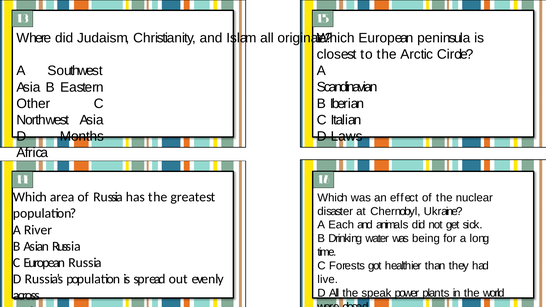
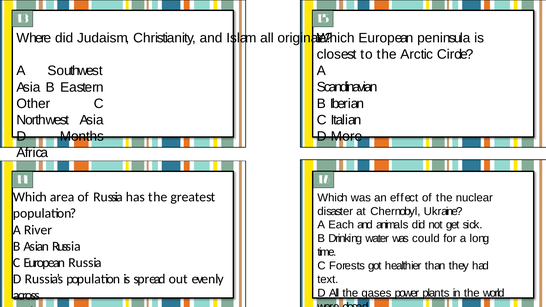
Laws: Laws -> More
being: being -> could
live: live -> text
speak: speak -> gases
